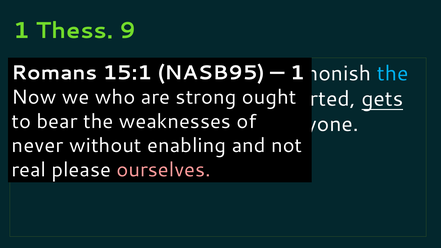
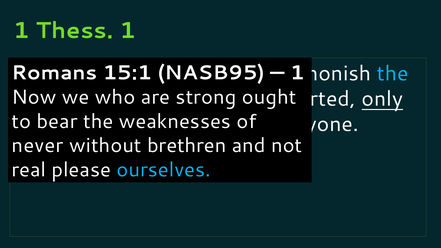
Thess 9: 9 -> 1
gets: gets -> only
without enabling: enabling -> brethren
ourselves colour: pink -> light blue
